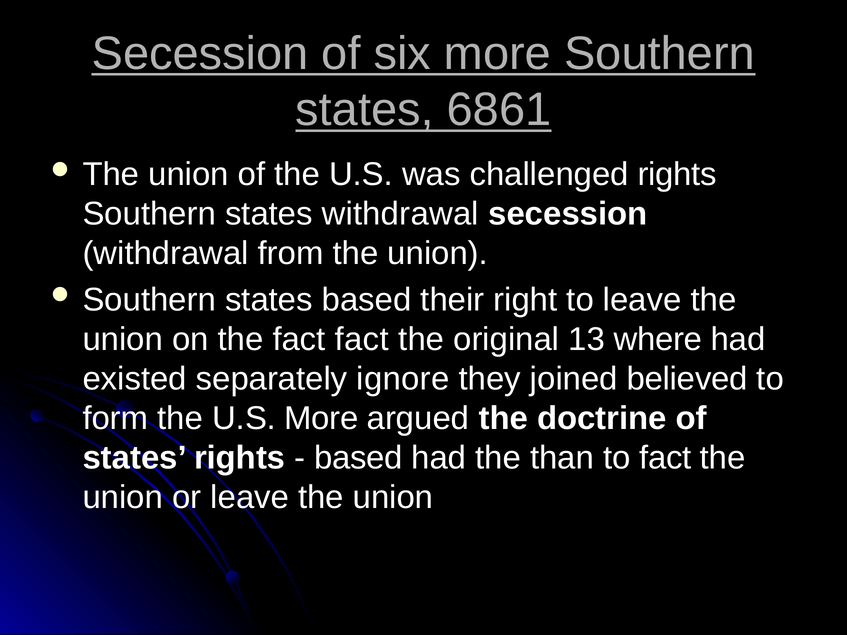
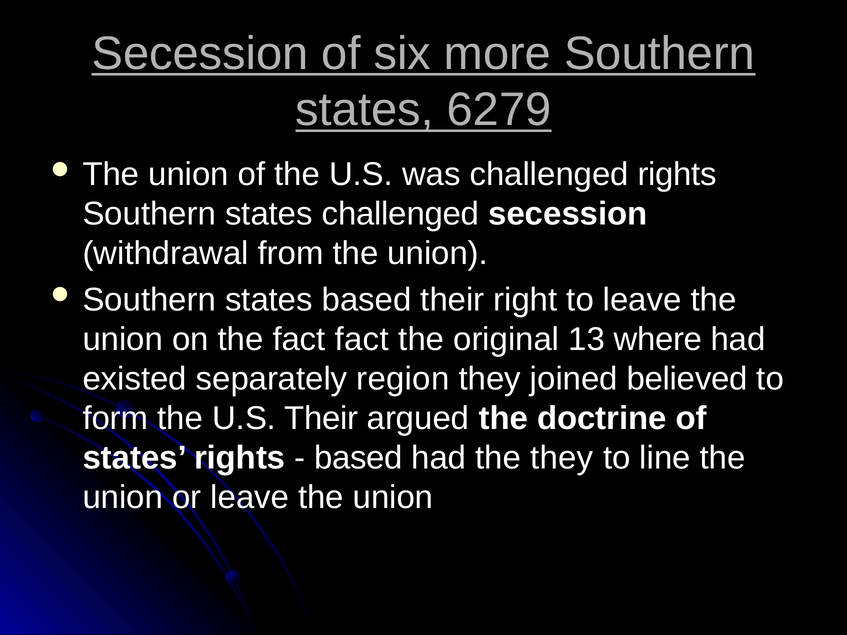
6861: 6861 -> 6279
states withdrawal: withdrawal -> challenged
ignore: ignore -> region
U.S More: More -> Their
the than: than -> they
to fact: fact -> line
